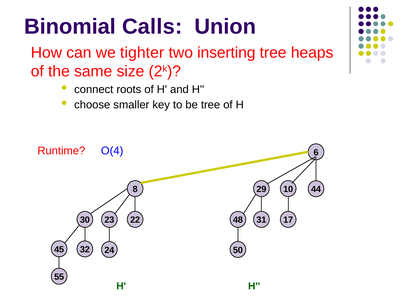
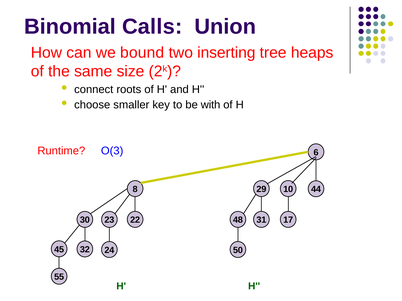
tighter: tighter -> bound
be tree: tree -> with
O(4: O(4 -> O(3
